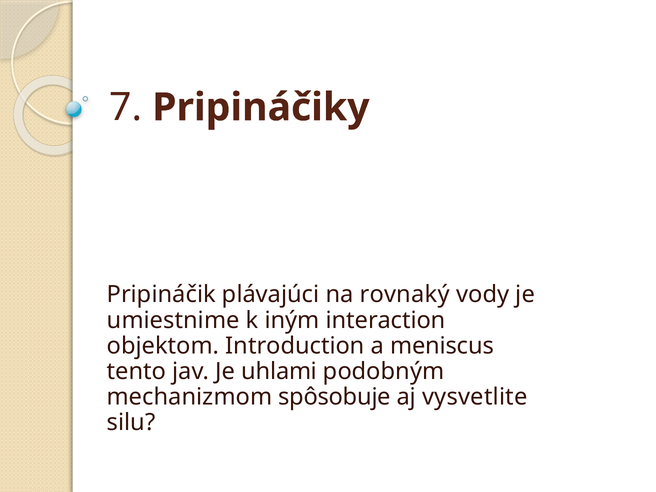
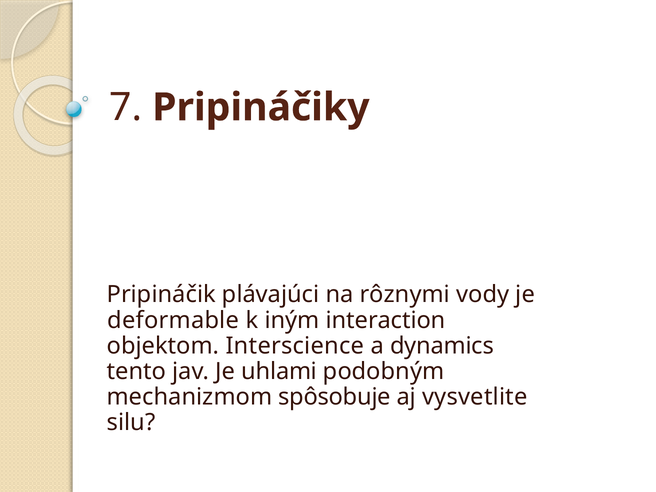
rovnaký: rovnaký -> rôznymi
umiestnime: umiestnime -> deformable
Introduction: Introduction -> Interscience
meniscus: meniscus -> dynamics
